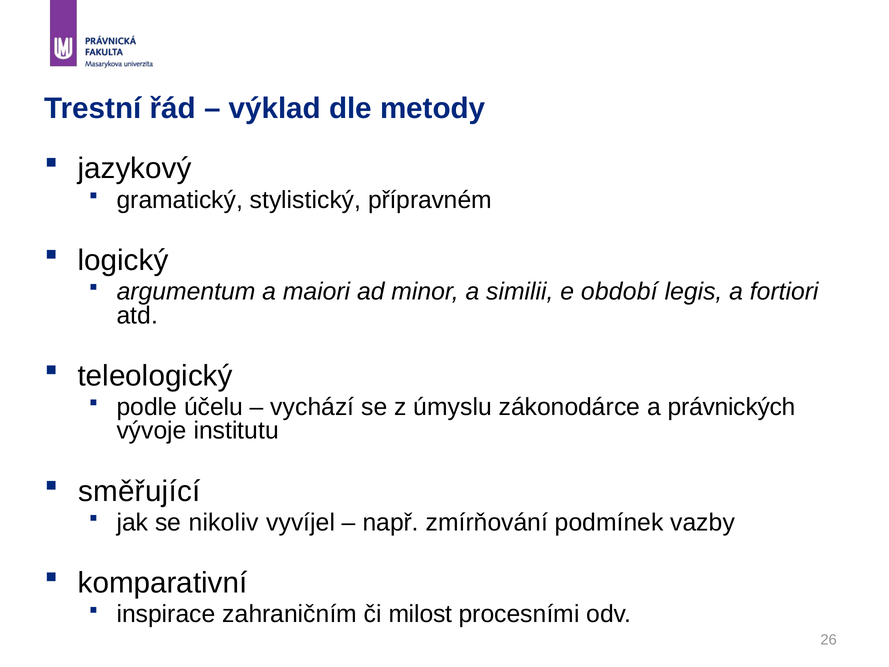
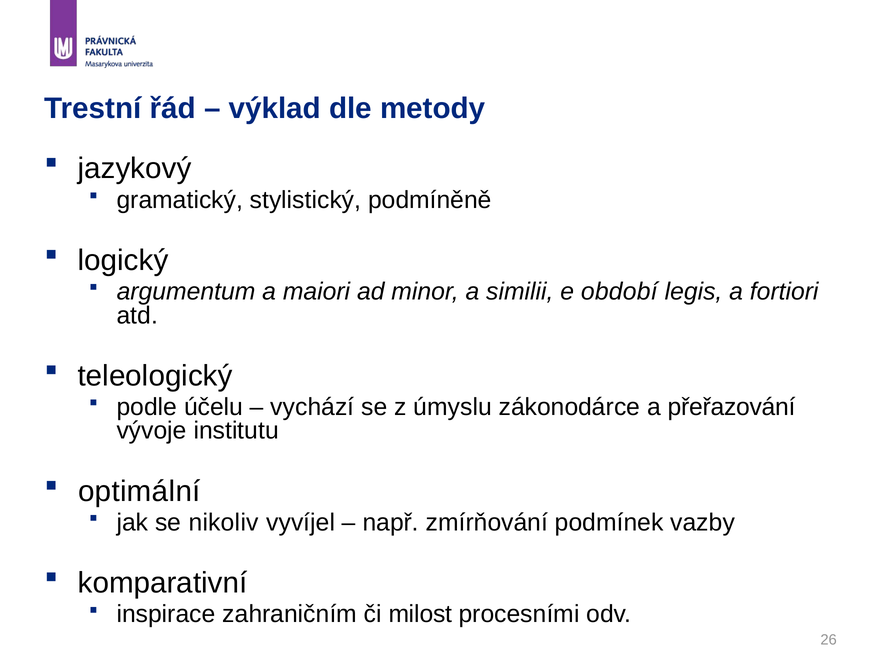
přípravném: přípravném -> podmíněně
právnických: právnických -> přeřazování
směřující: směřující -> optimální
